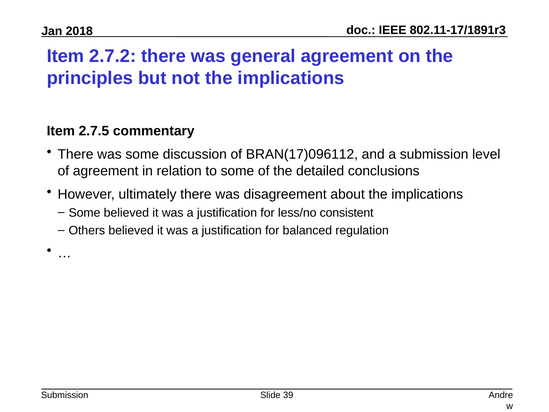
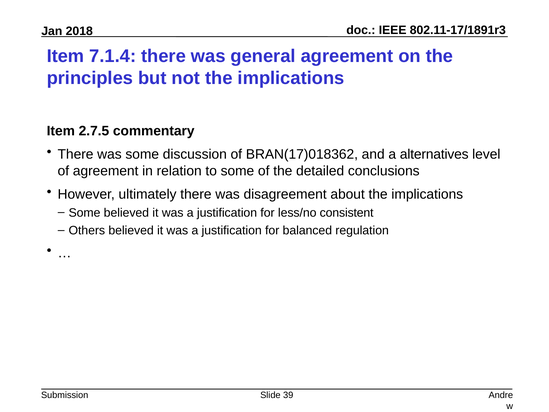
2.7.2: 2.7.2 -> 7.1.4
BRAN(17)096112: BRAN(17)096112 -> BRAN(17)018362
a submission: submission -> alternatives
